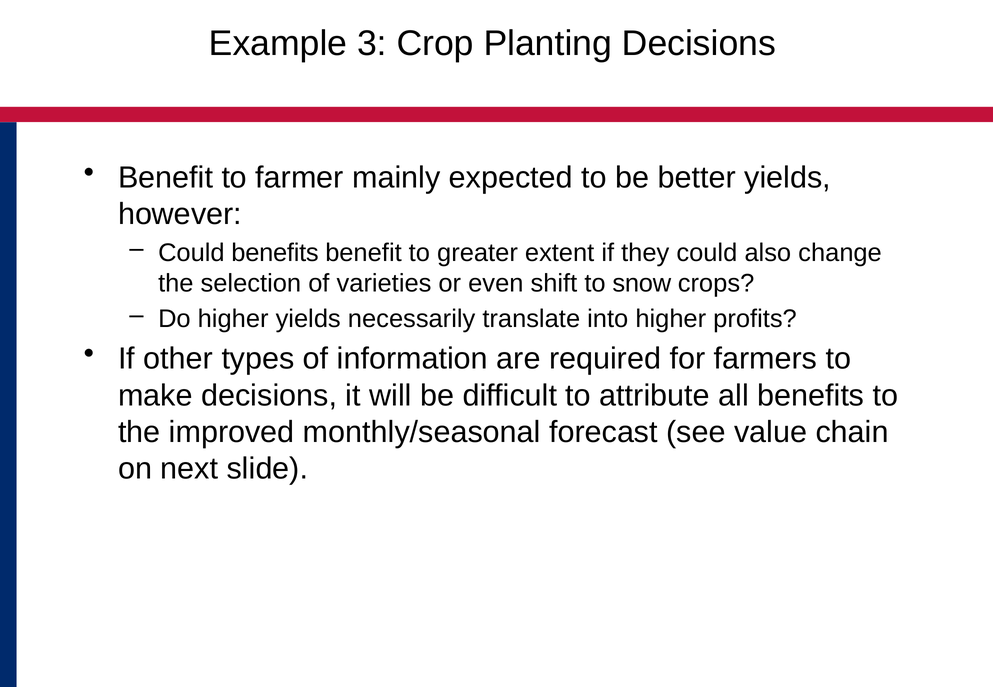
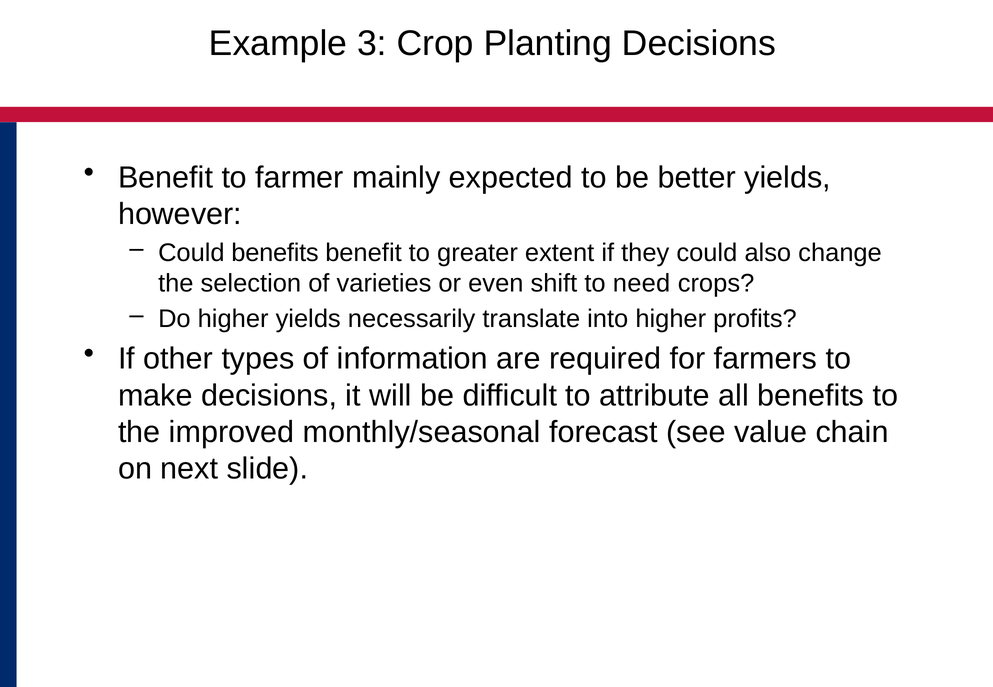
snow: snow -> need
